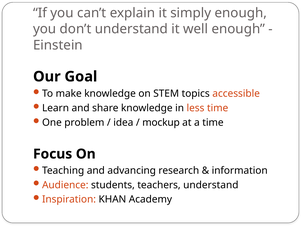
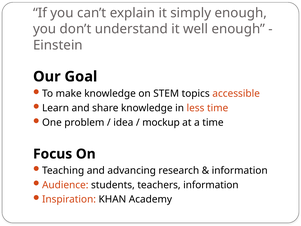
teachers understand: understand -> information
